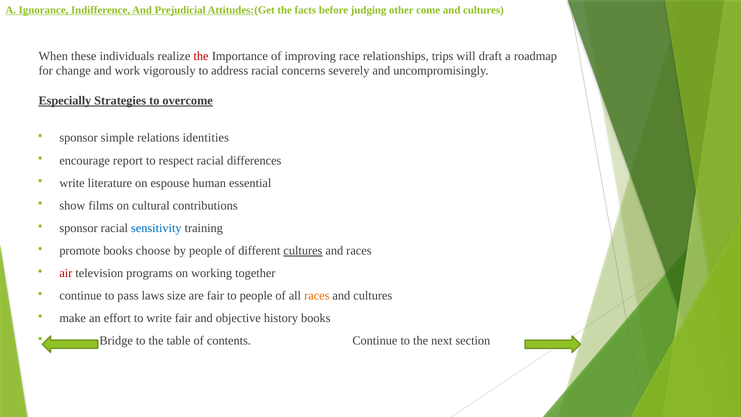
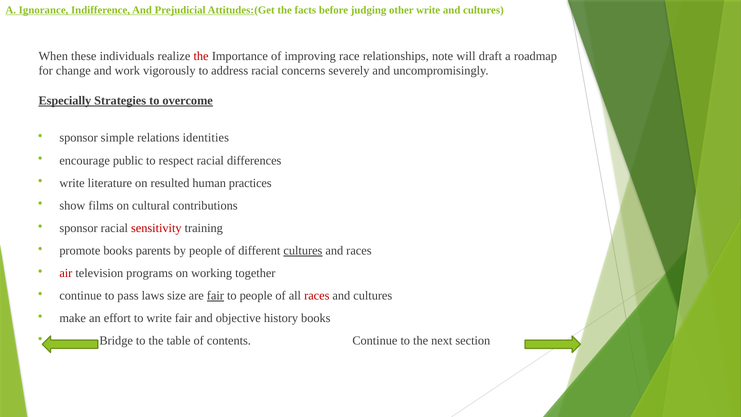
other come: come -> write
trips: trips -> note
report: report -> public
espouse: espouse -> resulted
essential: essential -> practices
sensitivity colour: blue -> red
choose: choose -> parents
fair at (215, 296) underline: none -> present
races at (317, 296) colour: orange -> red
